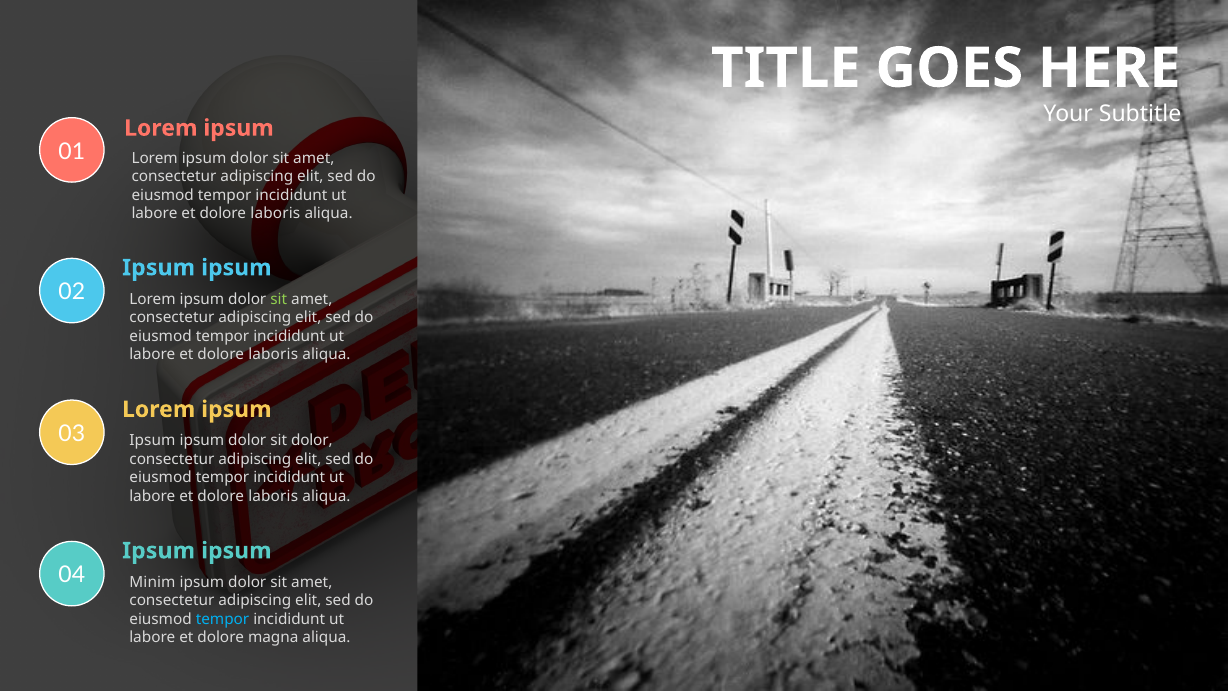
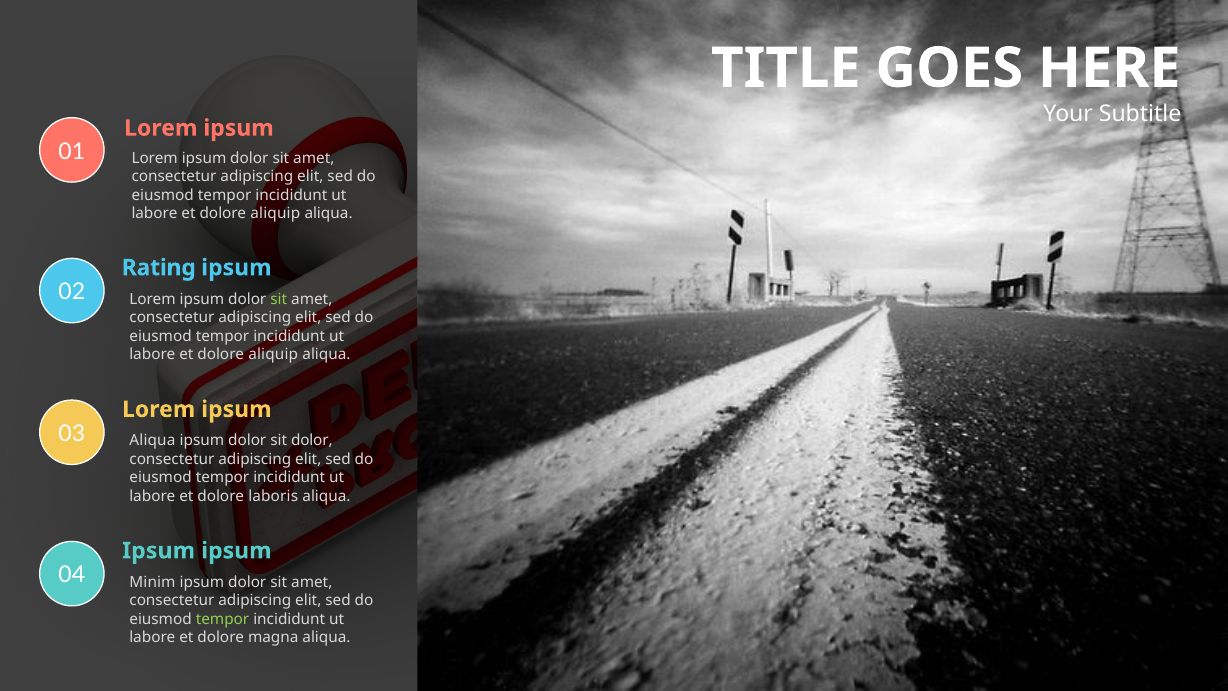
laboris at (275, 214): laboris -> aliquip
Ipsum at (159, 268): Ipsum -> Rating
laboris at (273, 354): laboris -> aliquip
Ipsum at (152, 441): Ipsum -> Aliqua
tempor at (223, 619) colour: light blue -> light green
